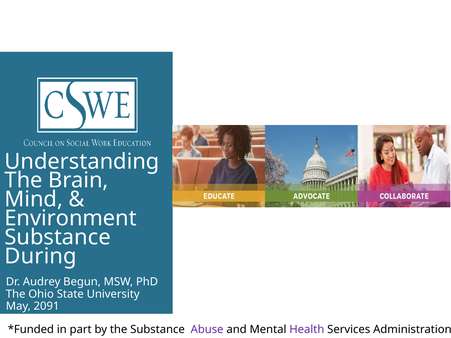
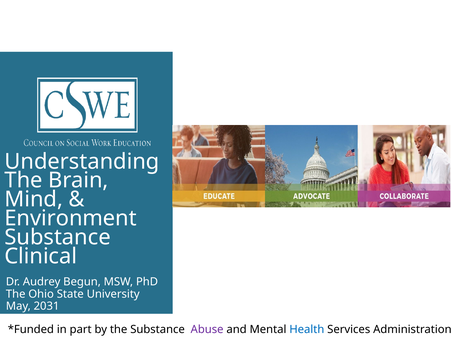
During: During -> Clinical
2091: 2091 -> 2031
Health colour: purple -> blue
